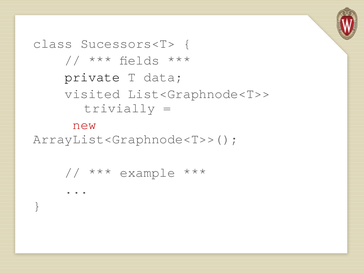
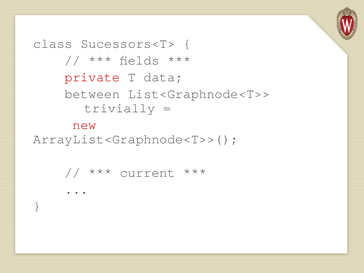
private colour: black -> red
visited: visited -> between
example: example -> current
